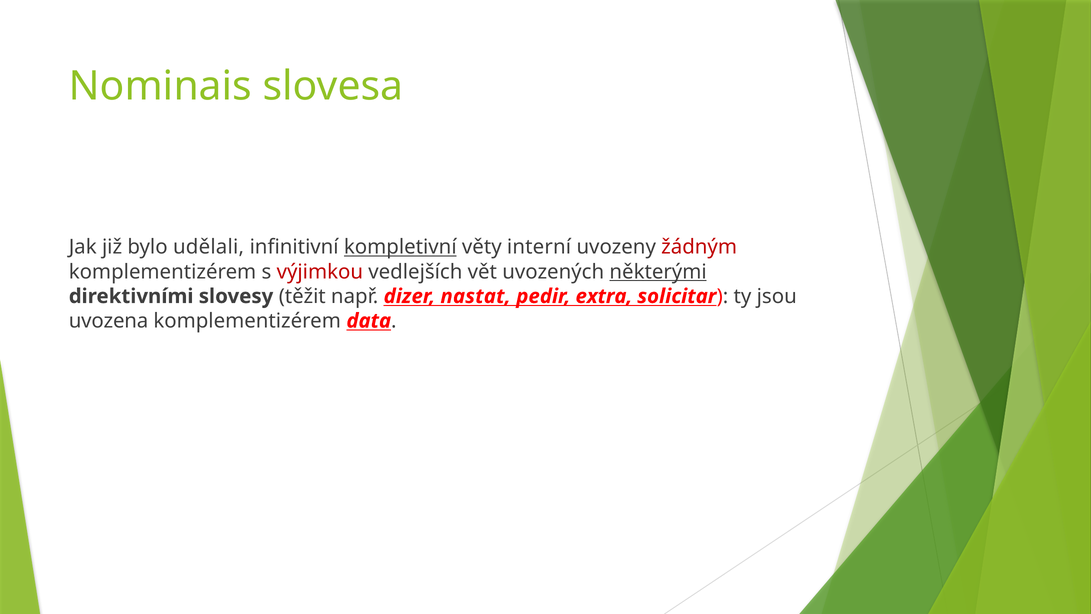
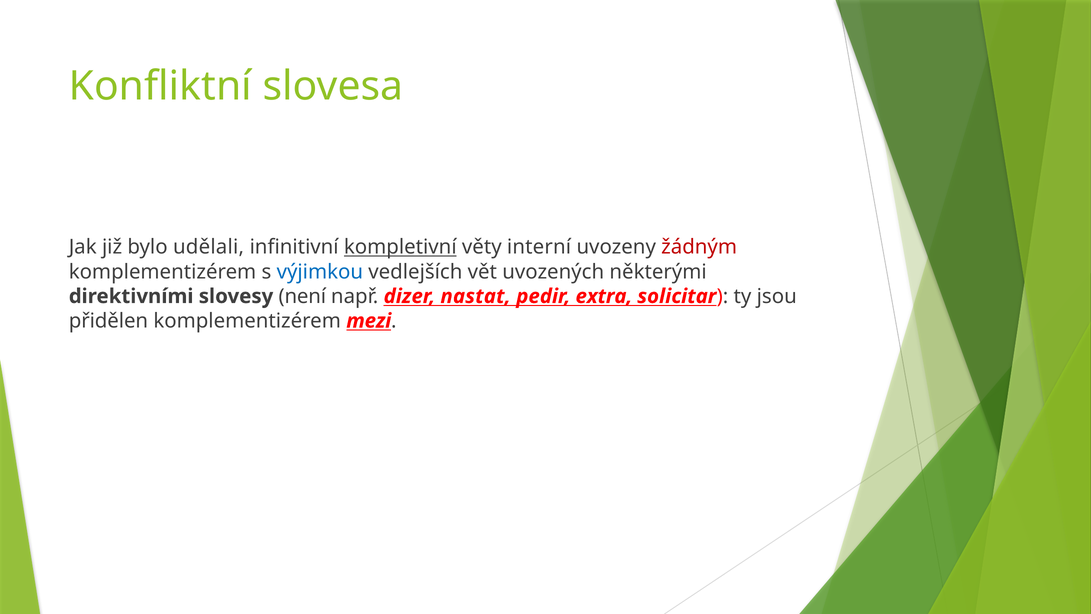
Nominais: Nominais -> Konfliktní
výjimkou colour: red -> blue
některými underline: present -> none
těžit: těžit -> není
uvozena: uvozena -> přidělen
data: data -> mezi
